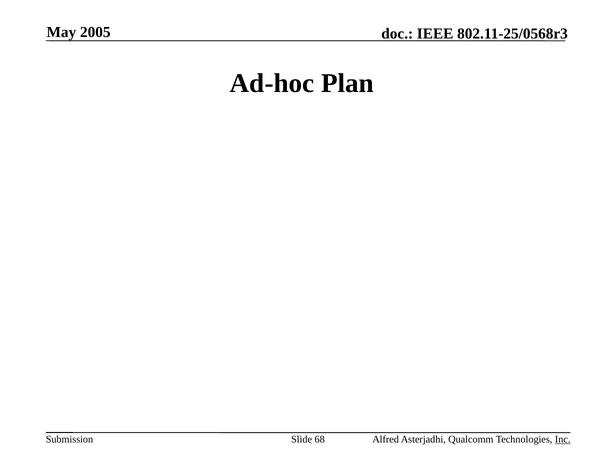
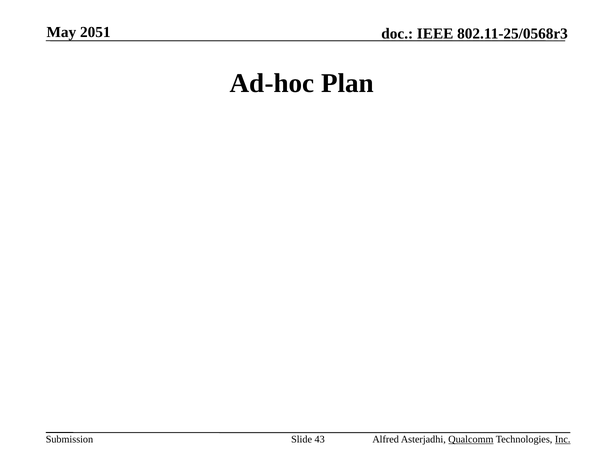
2005: 2005 -> 2051
68: 68 -> 43
Qualcomm underline: none -> present
